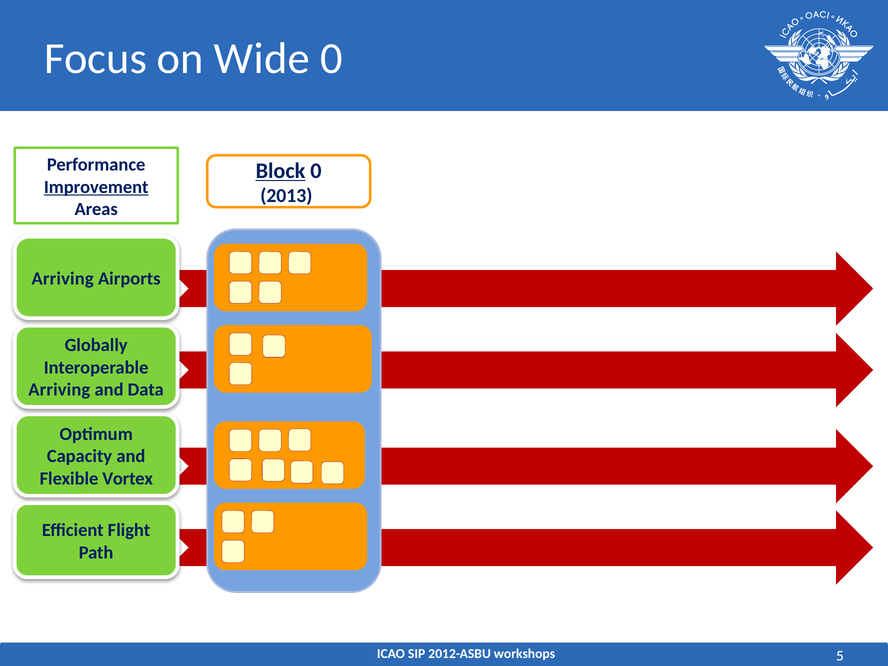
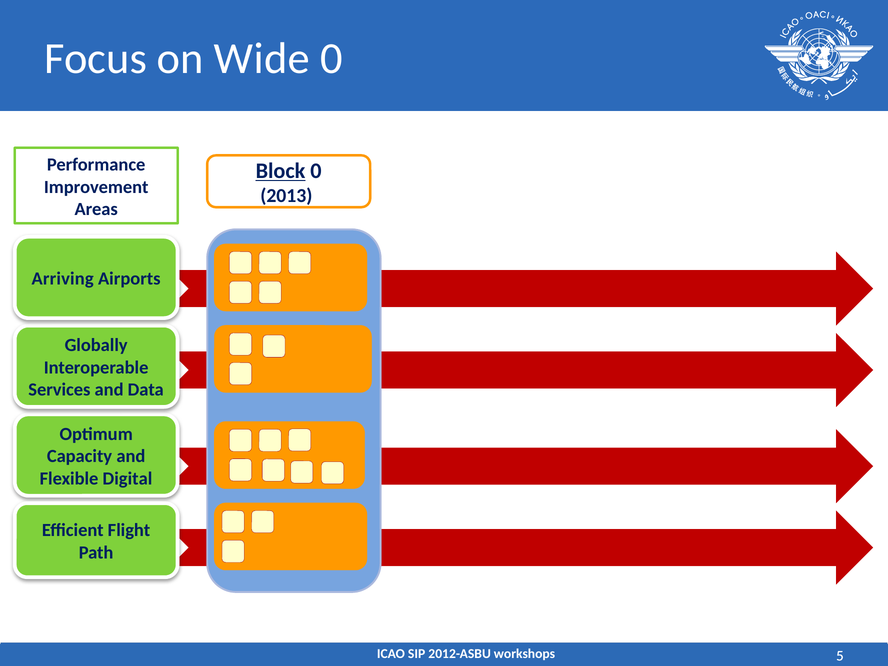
Improvement underline: present -> none
Arriving at (59, 390): Arriving -> Services
Vortex: Vortex -> Digital
